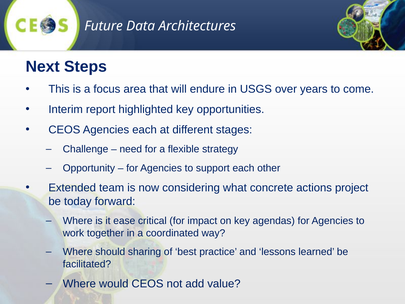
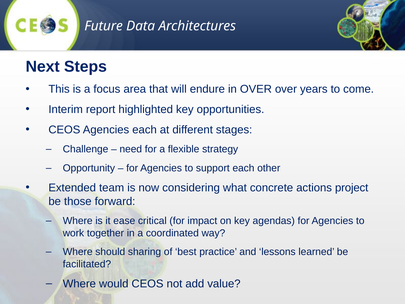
in USGS: USGS -> OVER
today: today -> those
